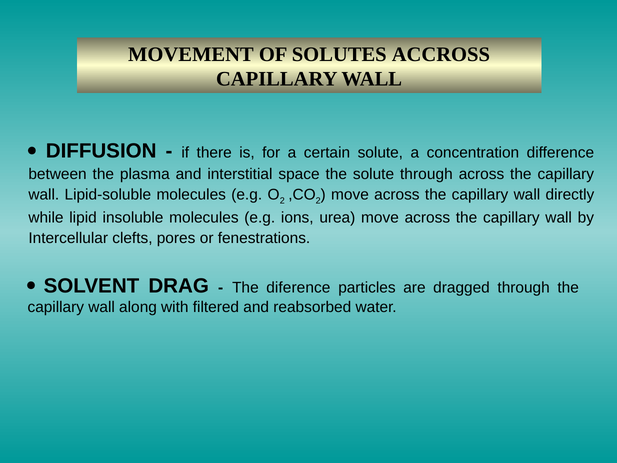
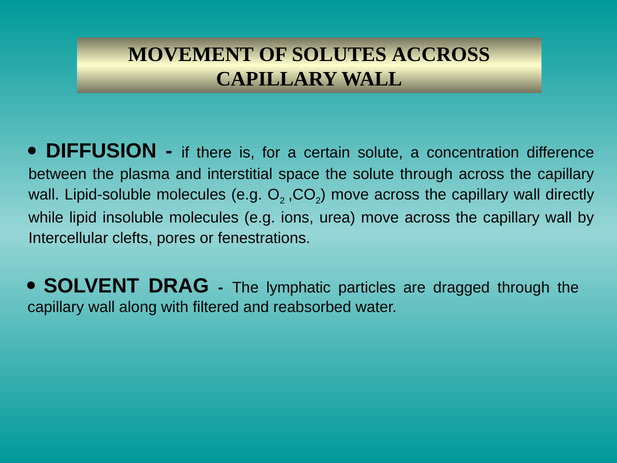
diference: diference -> lymphatic
